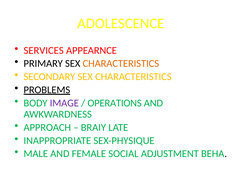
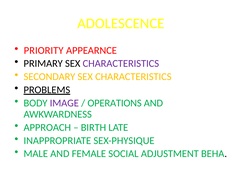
SERVICES: SERVICES -> PRIORITY
CHARACTERISTICS at (121, 64) colour: orange -> purple
BRAIY: BRAIY -> BIRTH
